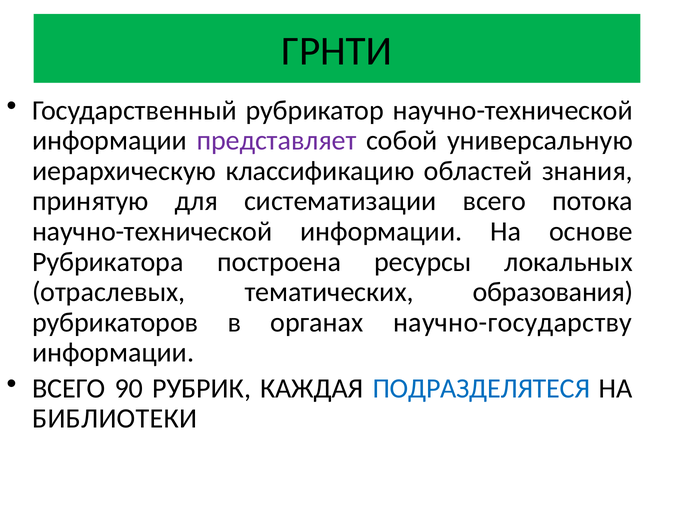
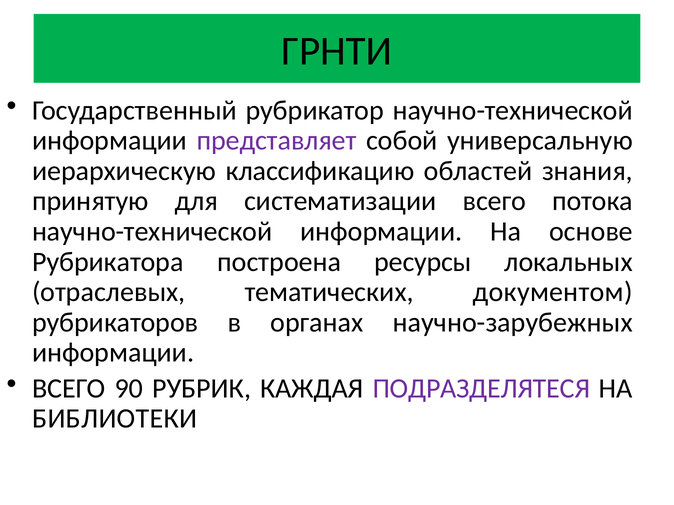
образования: образования -> документом
научно-государству: научно-государству -> научно-зарубежных
ПОДРАЗДЕЛЯТЕСЯ colour: blue -> purple
